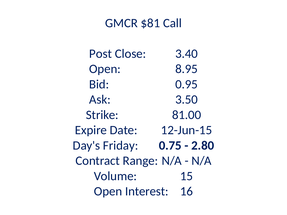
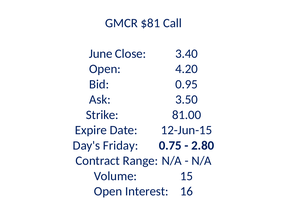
Post: Post -> June
8.95: 8.95 -> 4.20
